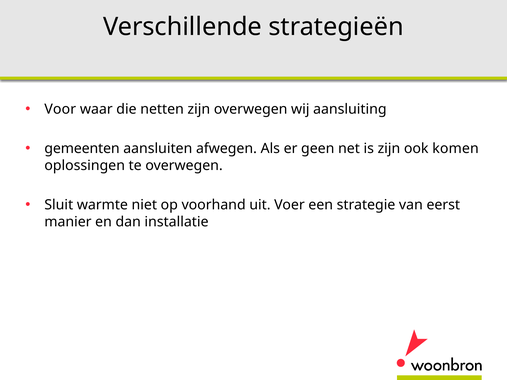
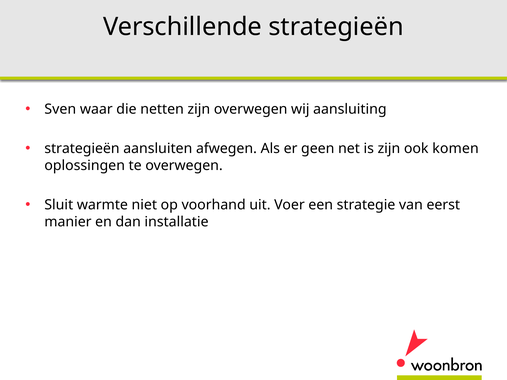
Voor: Voor -> Sven
gemeenten at (82, 149): gemeenten -> strategieën
